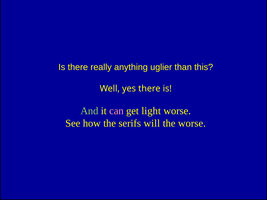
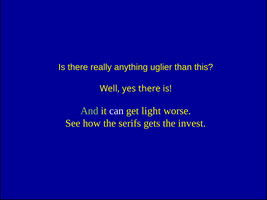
can colour: pink -> white
will: will -> gets
the worse: worse -> invest
